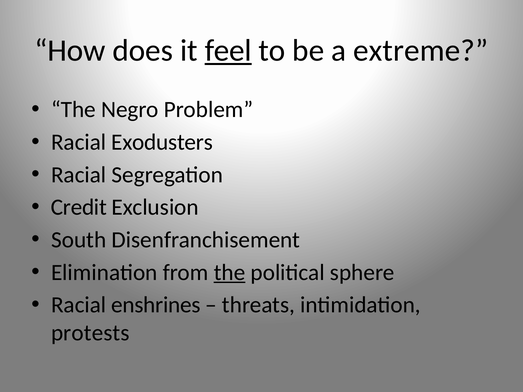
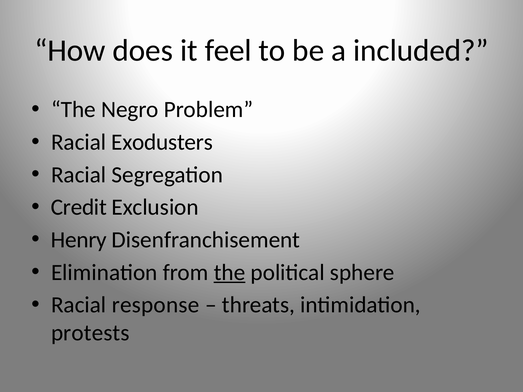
feel underline: present -> none
extreme: extreme -> included
South: South -> Henry
enshrines: enshrines -> response
